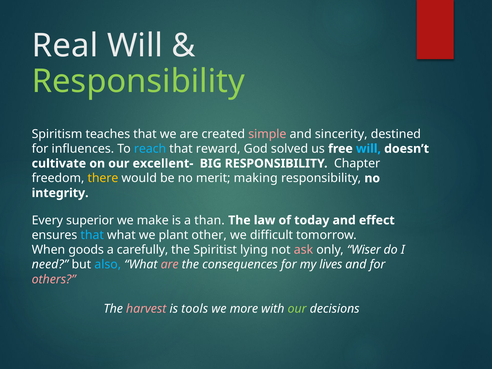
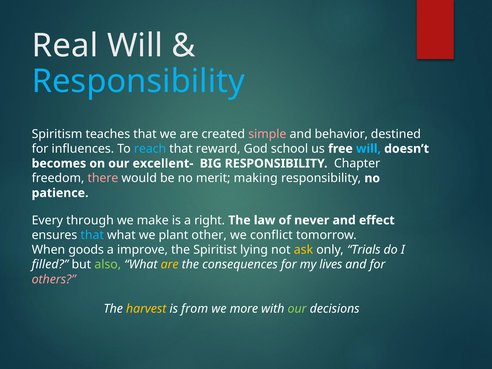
Responsibility at (138, 81) colour: light green -> light blue
sincerity: sincerity -> behavior
solved: solved -> school
cultivate: cultivate -> becomes
there colour: yellow -> pink
integrity: integrity -> patience
superior: superior -> through
than: than -> right
today: today -> never
difficult: difficult -> conflict
carefully: carefully -> improve
ask colour: pink -> yellow
Wiser: Wiser -> Trials
need: need -> filled
also colour: light blue -> light green
are at (170, 265) colour: pink -> yellow
harvest colour: pink -> yellow
tools: tools -> from
